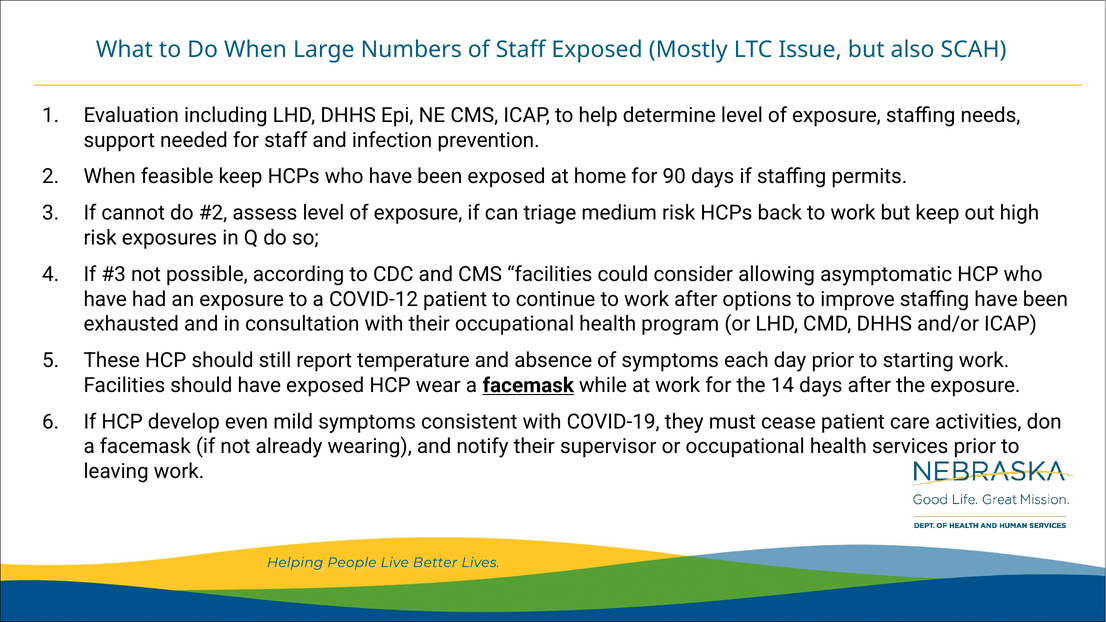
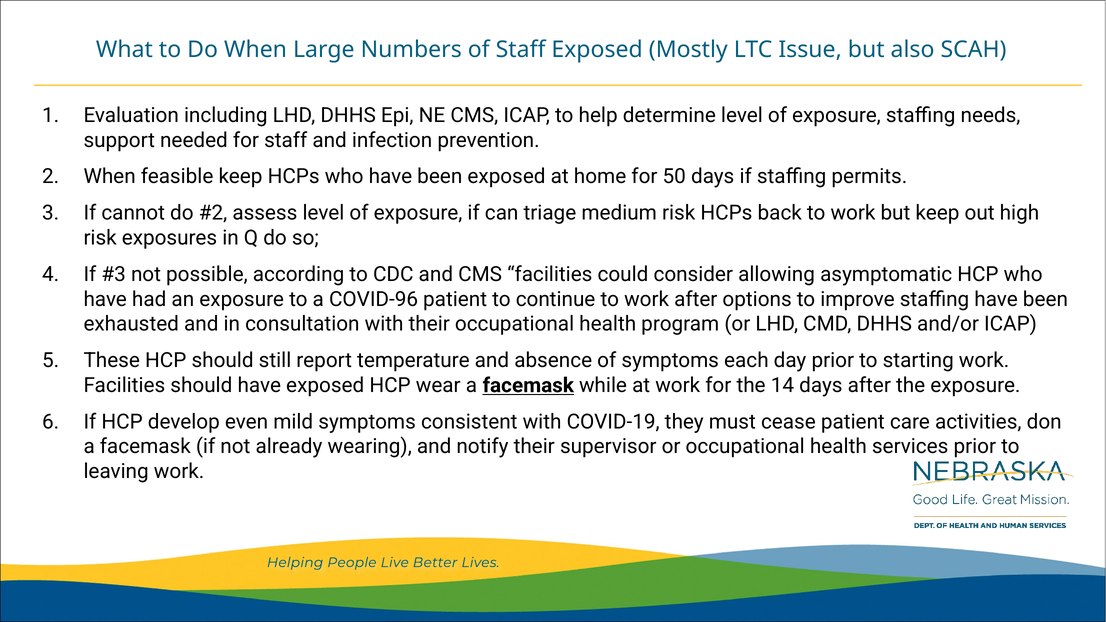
90: 90 -> 50
COVID-12: COVID-12 -> COVID-96
